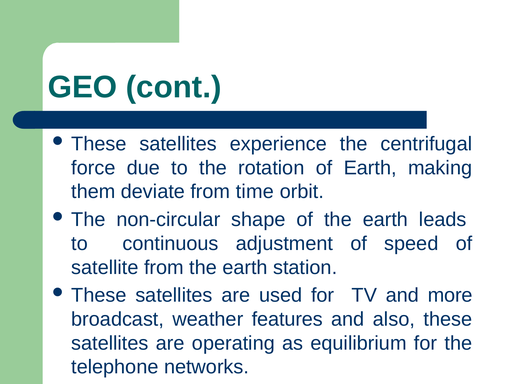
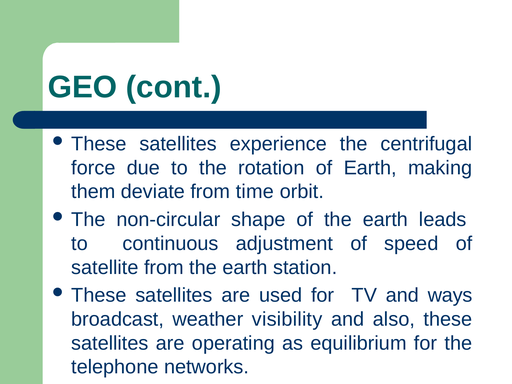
more: more -> ways
features: features -> visibility
